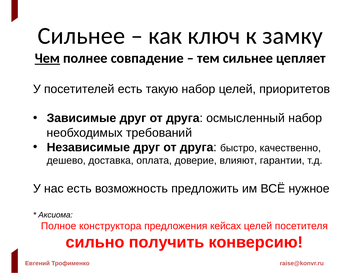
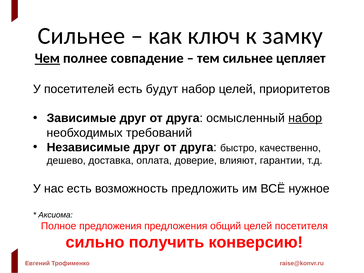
такую: такую -> будут
набор at (305, 118) underline: none -> present
Полное конструктора: конструктора -> предложения
кейсах: кейсах -> общий
